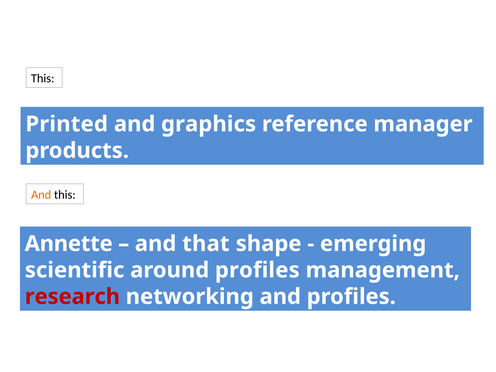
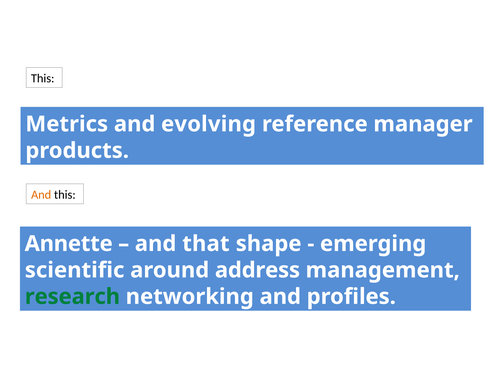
Printed: Printed -> Metrics
graphics: graphics -> evolving
around profiles: profiles -> address
research colour: red -> green
